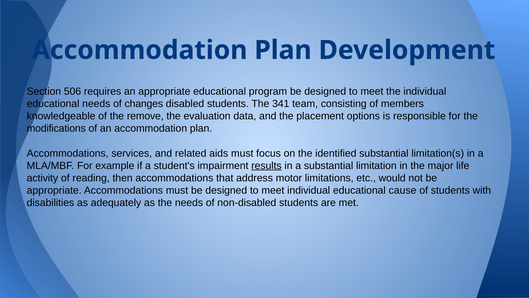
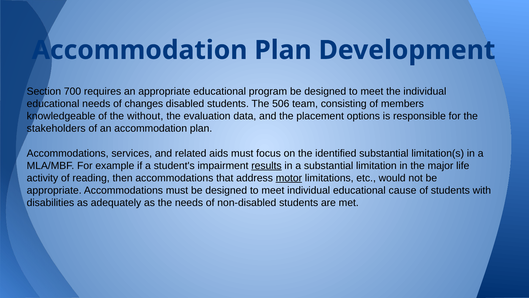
506: 506 -> 700
341: 341 -> 506
remove: remove -> without
modifications: modifications -> stakeholders
motor underline: none -> present
